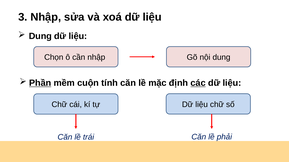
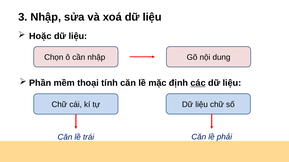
Dung at (40, 36): Dung -> Hoặc
Phần underline: present -> none
cuộn: cuộn -> thoại
